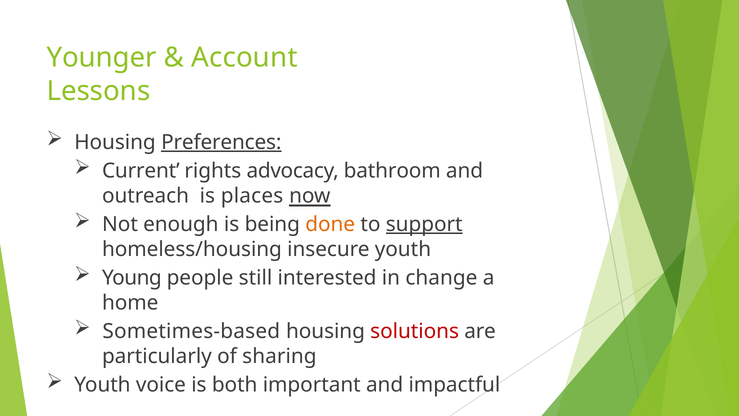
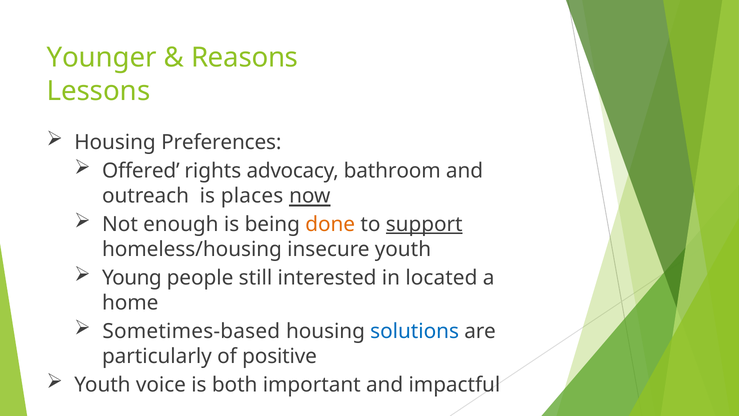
Account: Account -> Reasons
Preferences underline: present -> none
Current: Current -> Offered
change: change -> located
solutions colour: red -> blue
sharing: sharing -> positive
